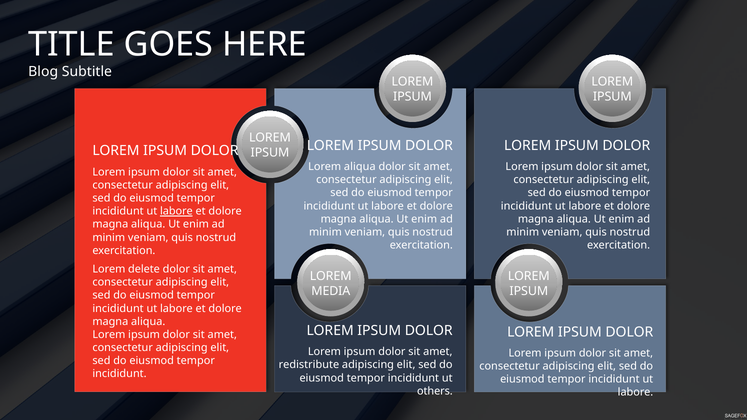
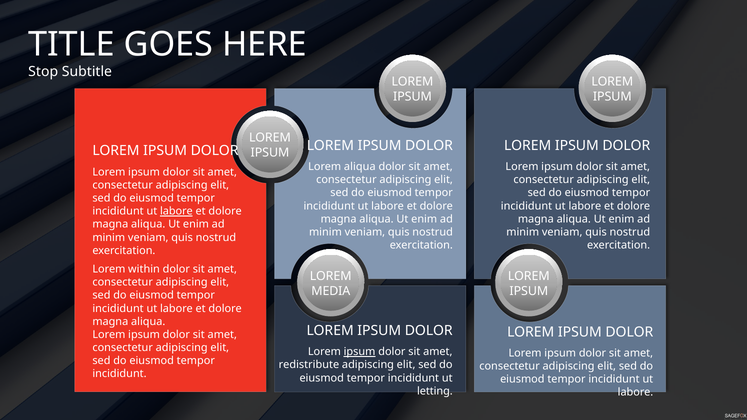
Blog: Blog -> Stop
delete: delete -> within
ipsum at (360, 352) underline: none -> present
others: others -> letting
